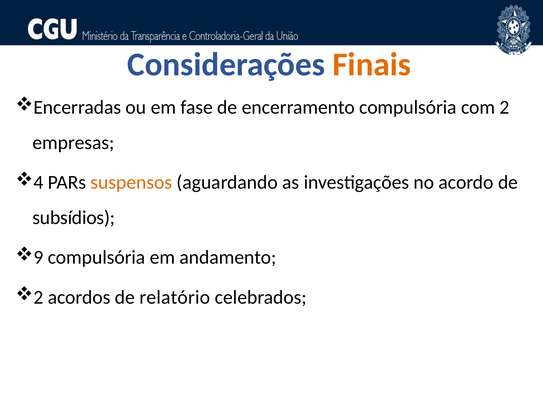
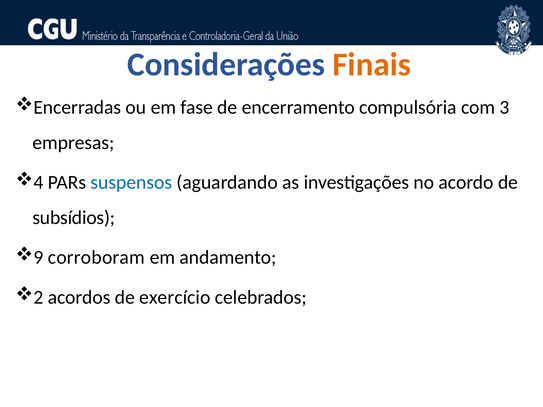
com 2: 2 -> 3
suspensos colour: orange -> blue
9 compulsória: compulsória -> corroboram
relatório: relatório -> exercício
